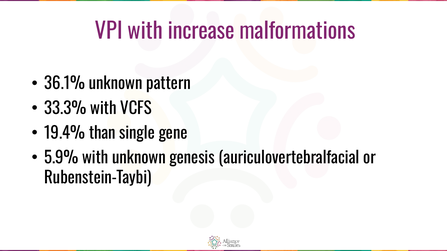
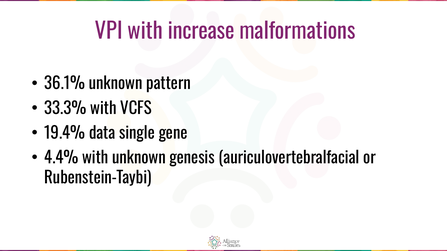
than: than -> data
5.9%: 5.9% -> 4.4%
